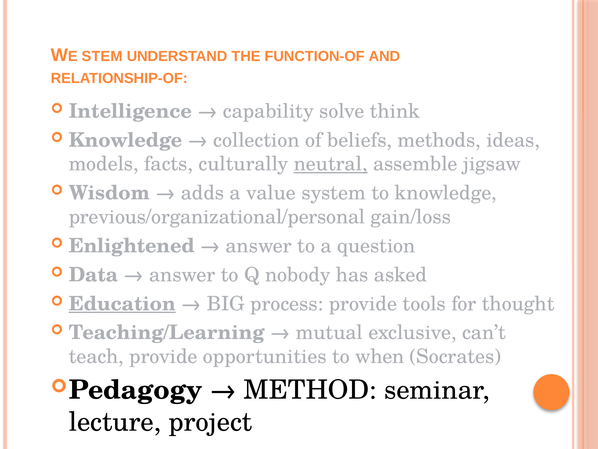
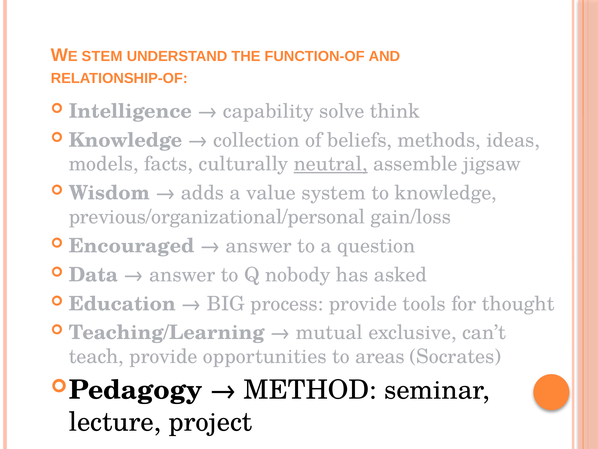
Enlightened: Enlightened -> Encouraged
Education underline: present -> none
when: when -> areas
